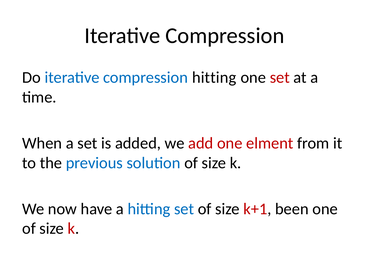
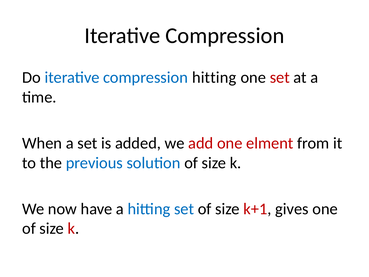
been: been -> gives
